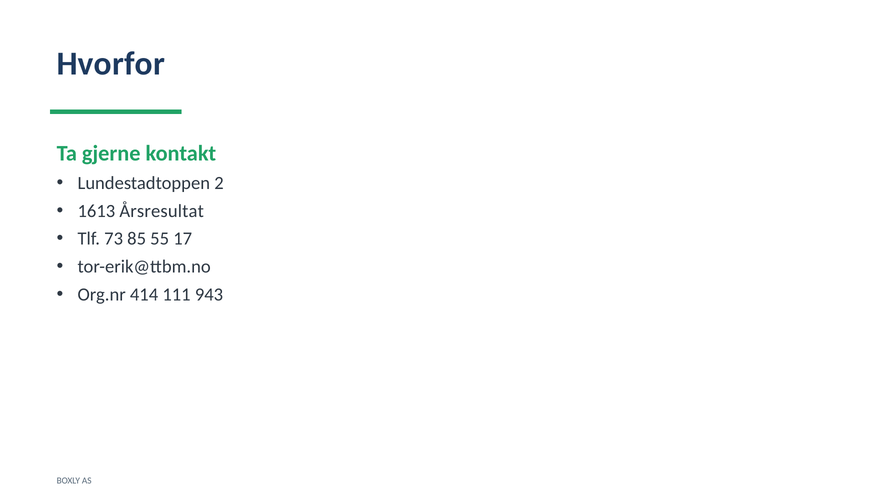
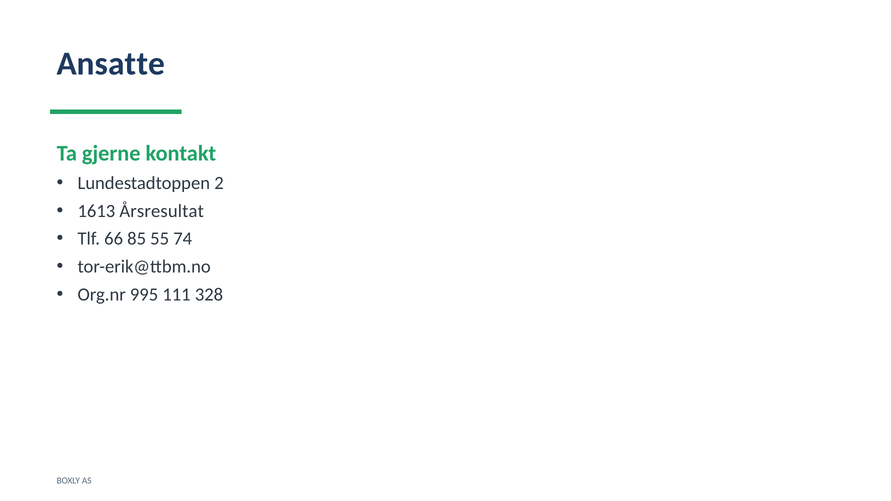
Hvorfor: Hvorfor -> Ansatte
73: 73 -> 66
17: 17 -> 74
414: 414 -> 995
943: 943 -> 328
